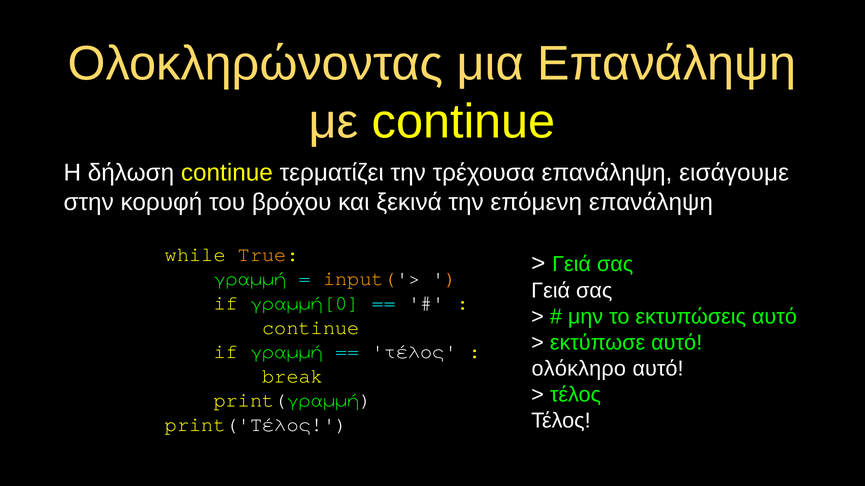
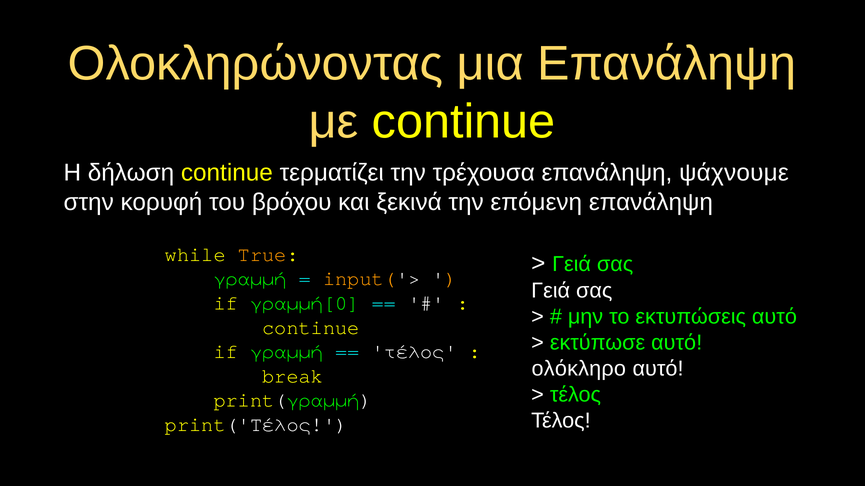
εισάγουμε: εισάγουμε -> ψάχνουμε
